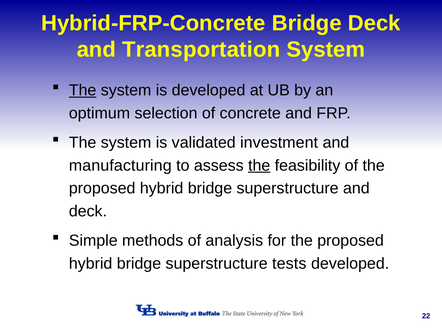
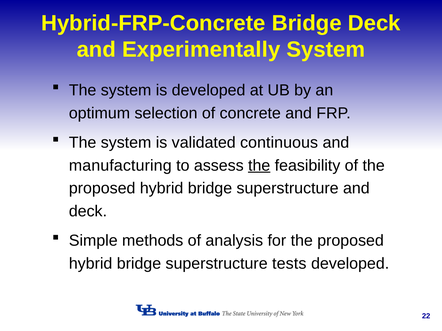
Transportation: Transportation -> Experimentally
The at (83, 90) underline: present -> none
investment: investment -> continuous
